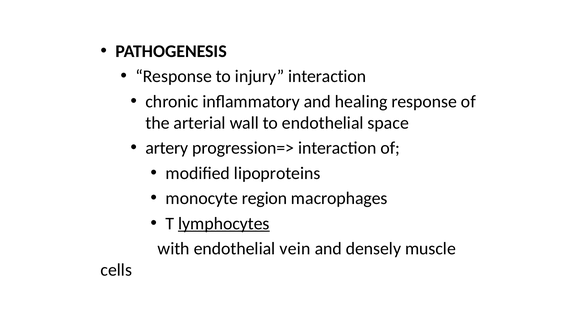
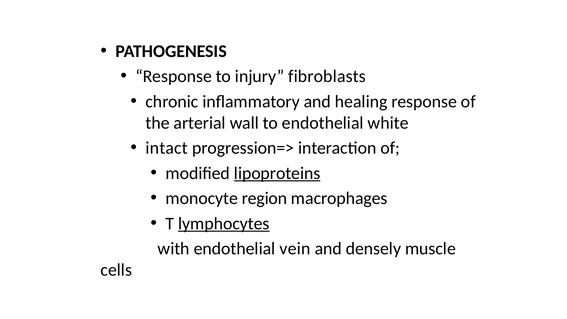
injury interaction: interaction -> fibroblasts
space: space -> white
artery: artery -> intact
lipoproteins underline: none -> present
